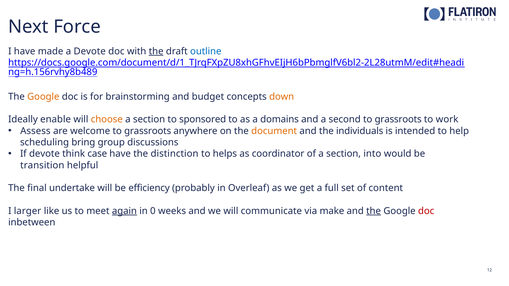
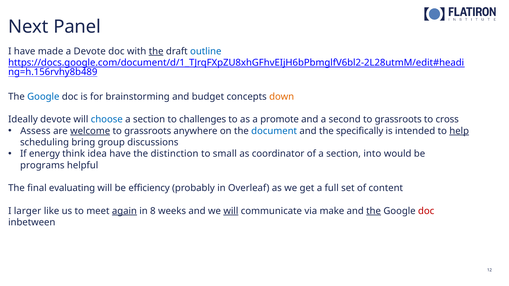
Force: Force -> Panel
Google at (43, 97) colour: orange -> blue
Ideally enable: enable -> devote
choose colour: orange -> blue
sponsored: sponsored -> challenges
domains: domains -> promote
work: work -> cross
welcome underline: none -> present
document colour: orange -> blue
individuals: individuals -> specifically
help underline: none -> present
If devote: devote -> energy
case: case -> idea
helps: helps -> small
transition: transition -> programs
undertake: undertake -> evaluating
0: 0 -> 8
will at (231, 211) underline: none -> present
